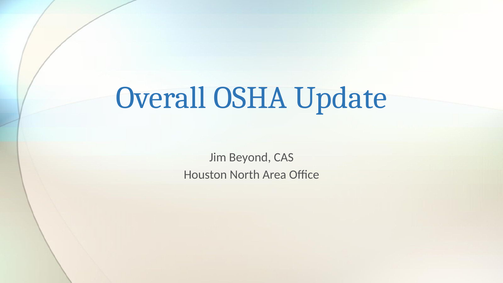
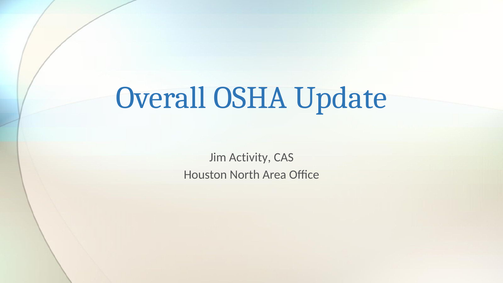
Beyond: Beyond -> Activity
